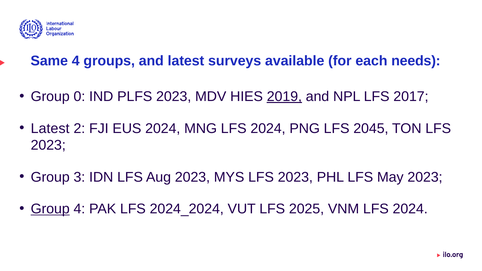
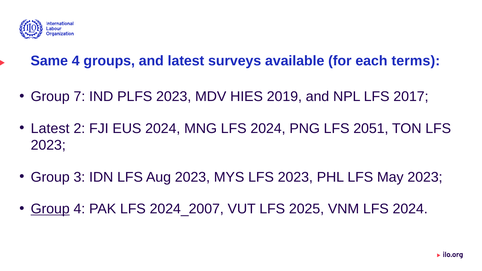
needs: needs -> terms
0: 0 -> 7
2019 underline: present -> none
2045: 2045 -> 2051
2024_2024: 2024_2024 -> 2024_2007
